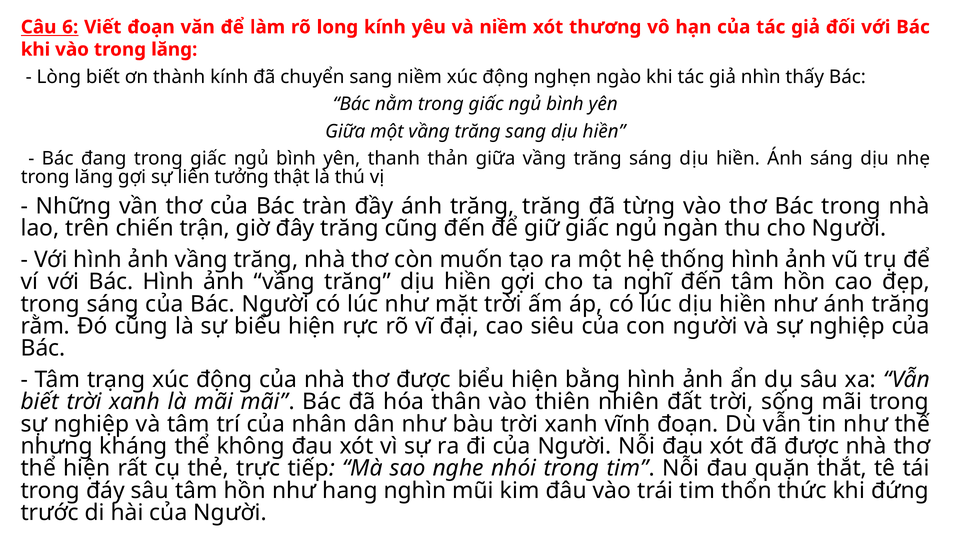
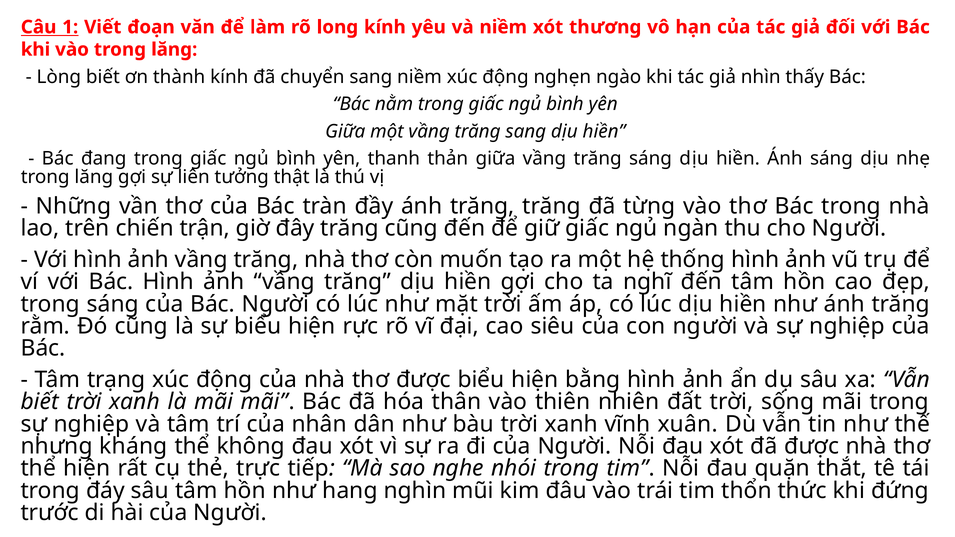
6: 6 -> 1
vĩnh đoạn: đoạn -> xuân
